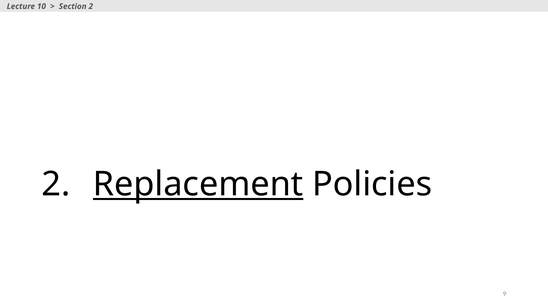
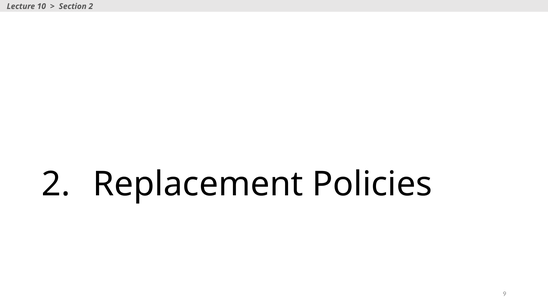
Replacement underline: present -> none
